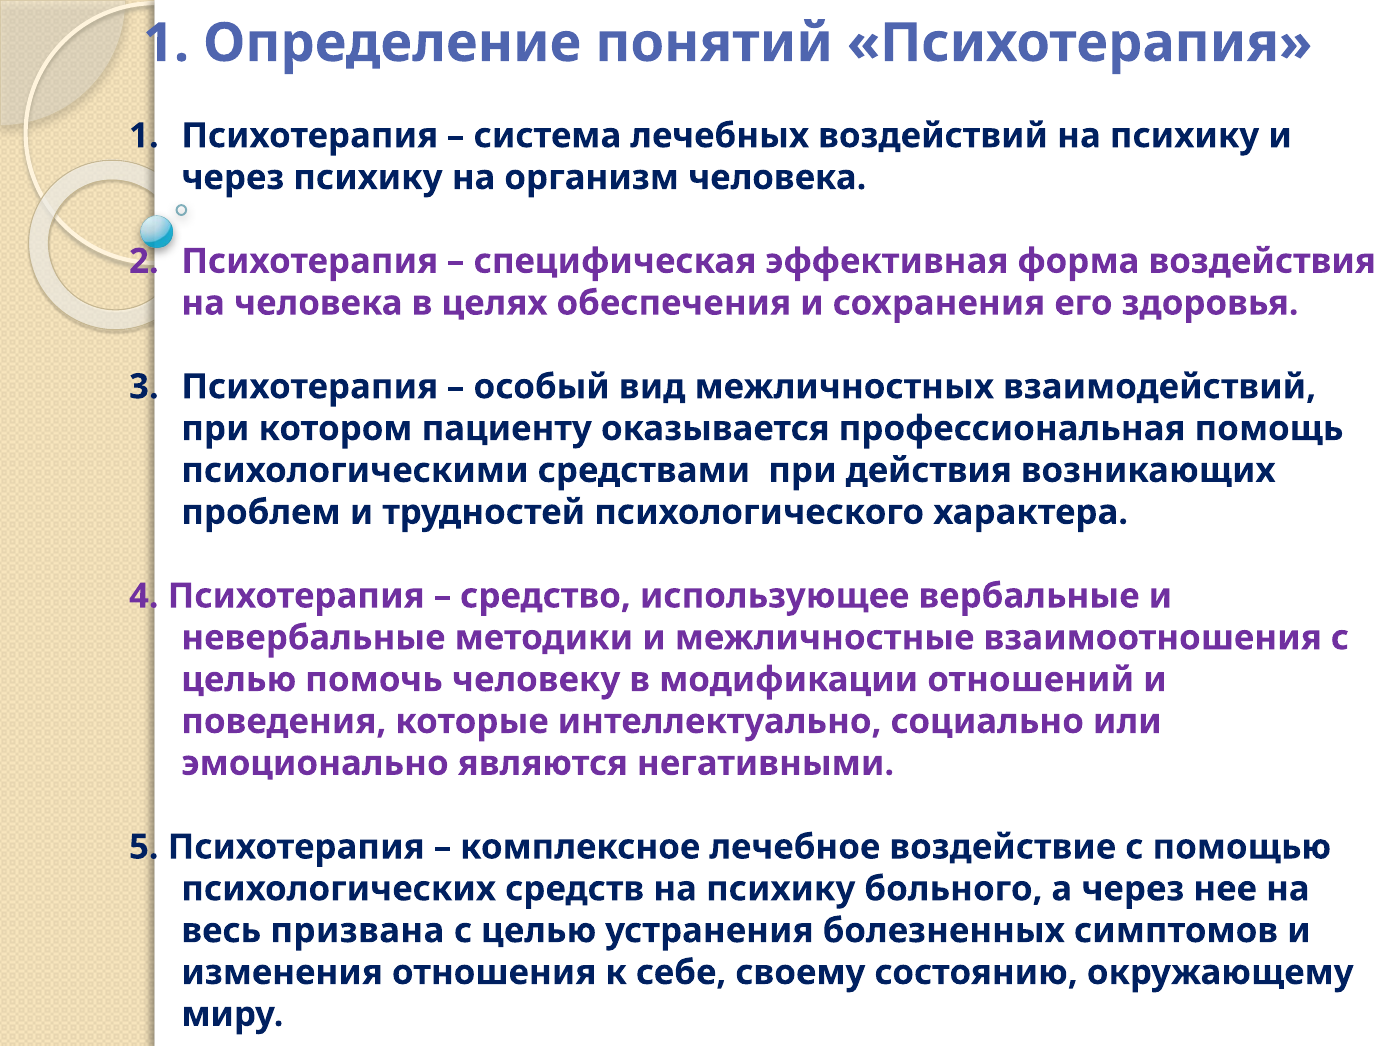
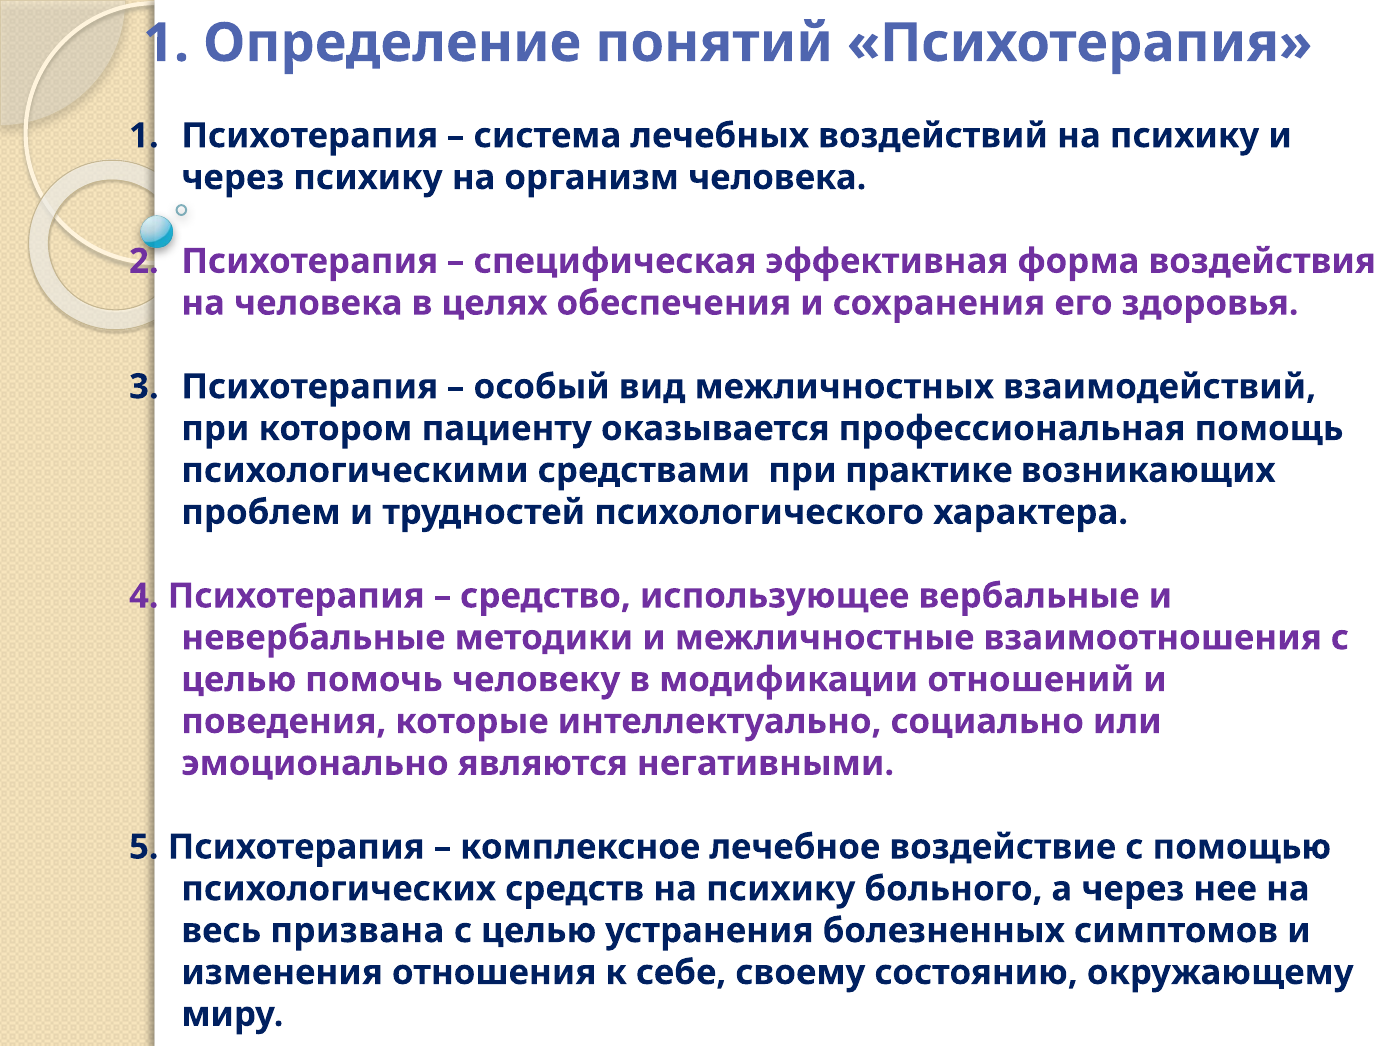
действия: действия -> практике
